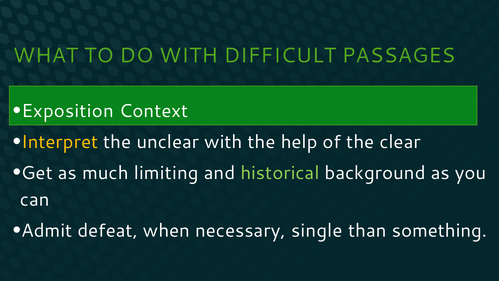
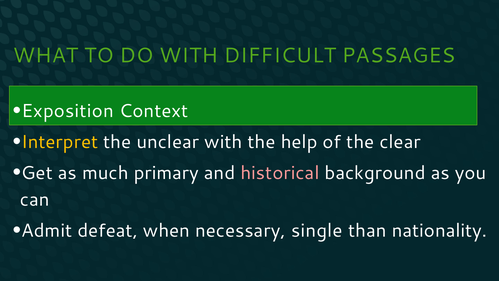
limiting: limiting -> primary
historical colour: light green -> pink
something: something -> nationality
